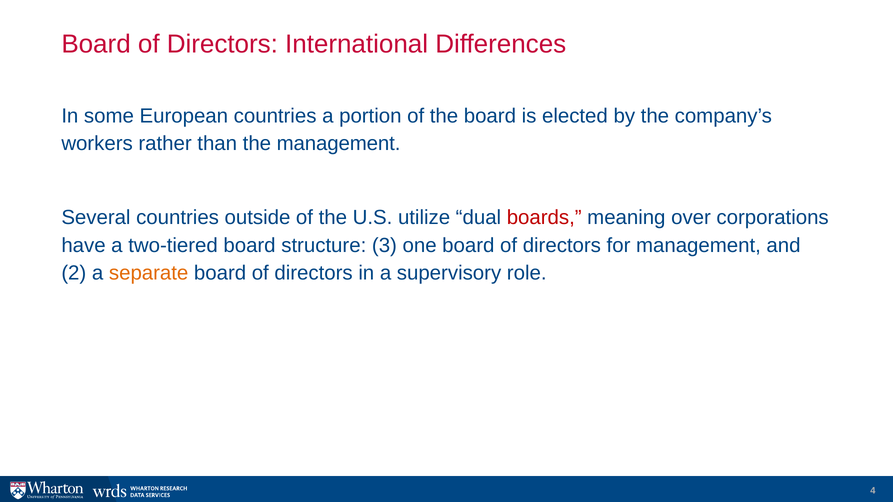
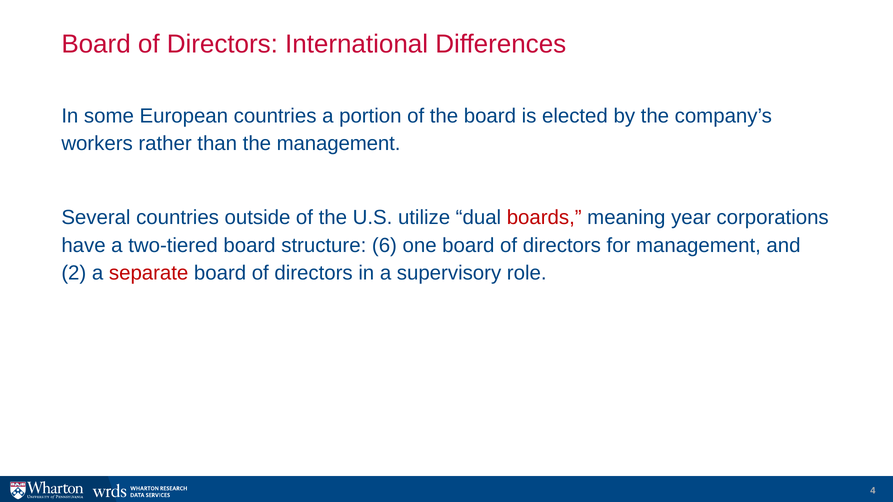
over: over -> year
3: 3 -> 6
separate colour: orange -> red
